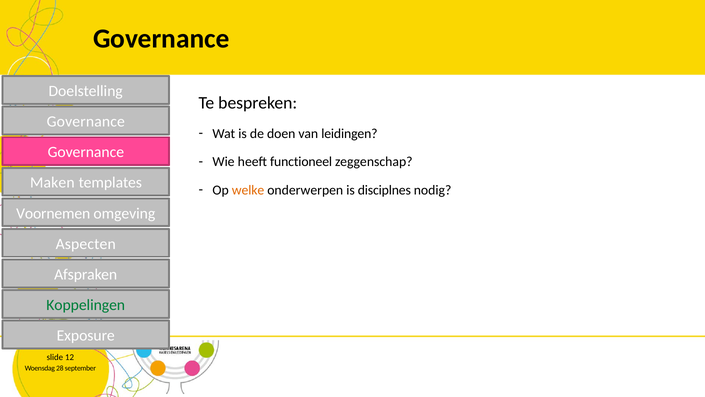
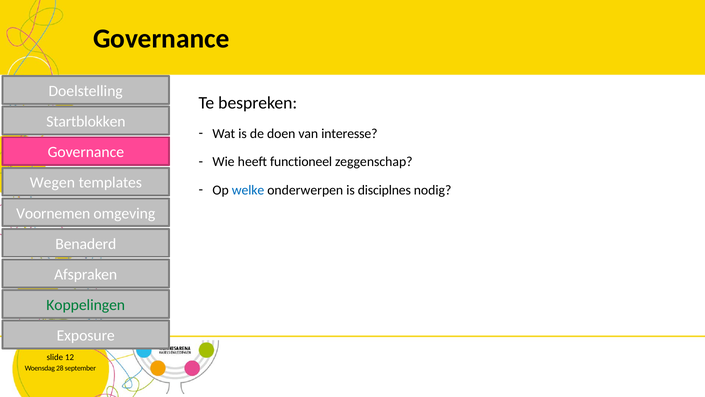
Governance at (86, 122): Governance -> Startblokken
leidingen: leidingen -> interesse
Maken: Maken -> Wegen
welke colour: orange -> blue
Aspecten: Aspecten -> Benaderd
